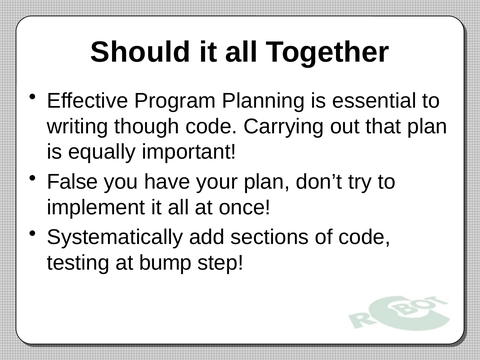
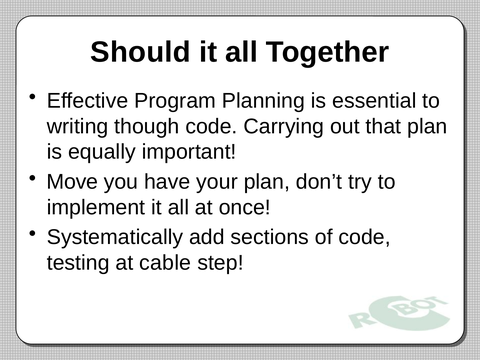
False: False -> Move
bump: bump -> cable
